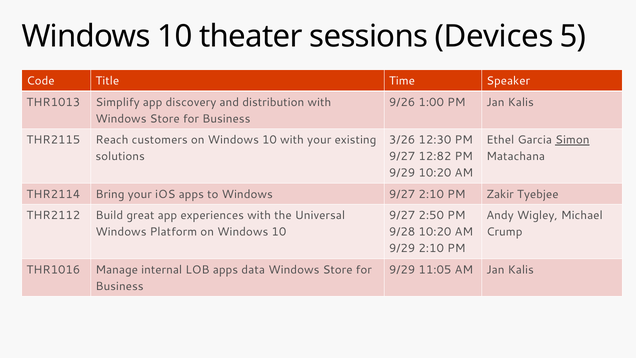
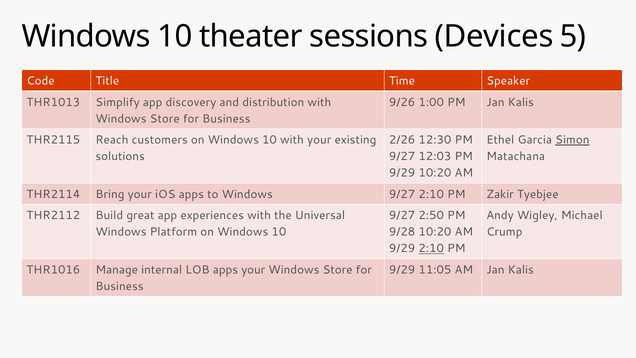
3/26: 3/26 -> 2/26
12:82: 12:82 -> 12:03
2:10 at (431, 248) underline: none -> present
apps data: data -> your
